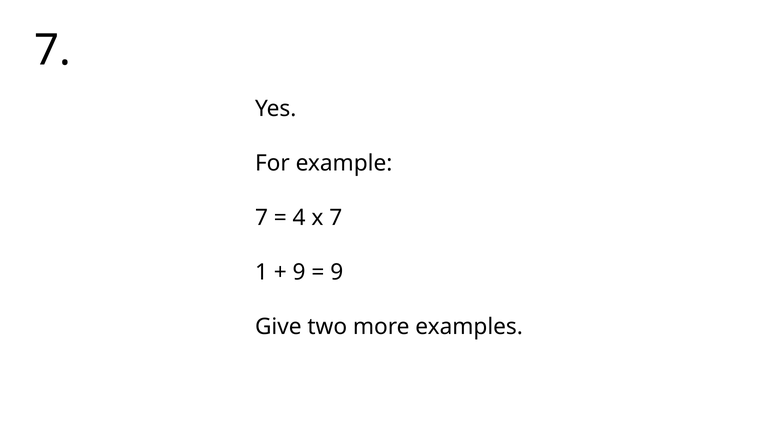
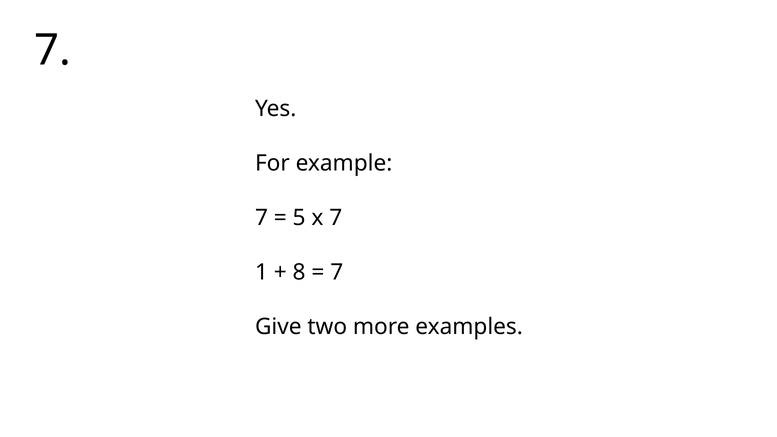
4: 4 -> 5
9 at (299, 272): 9 -> 8
9 at (337, 272): 9 -> 7
